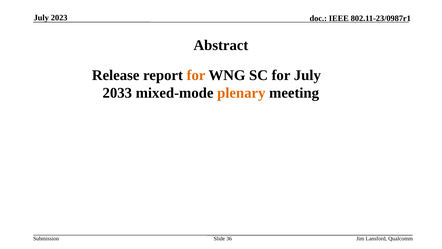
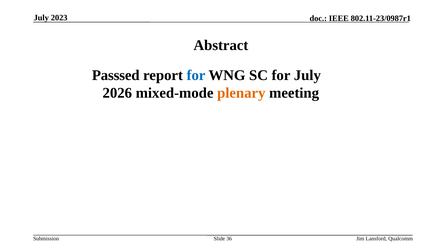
Release: Release -> Passsed
for at (196, 75) colour: orange -> blue
2033: 2033 -> 2026
